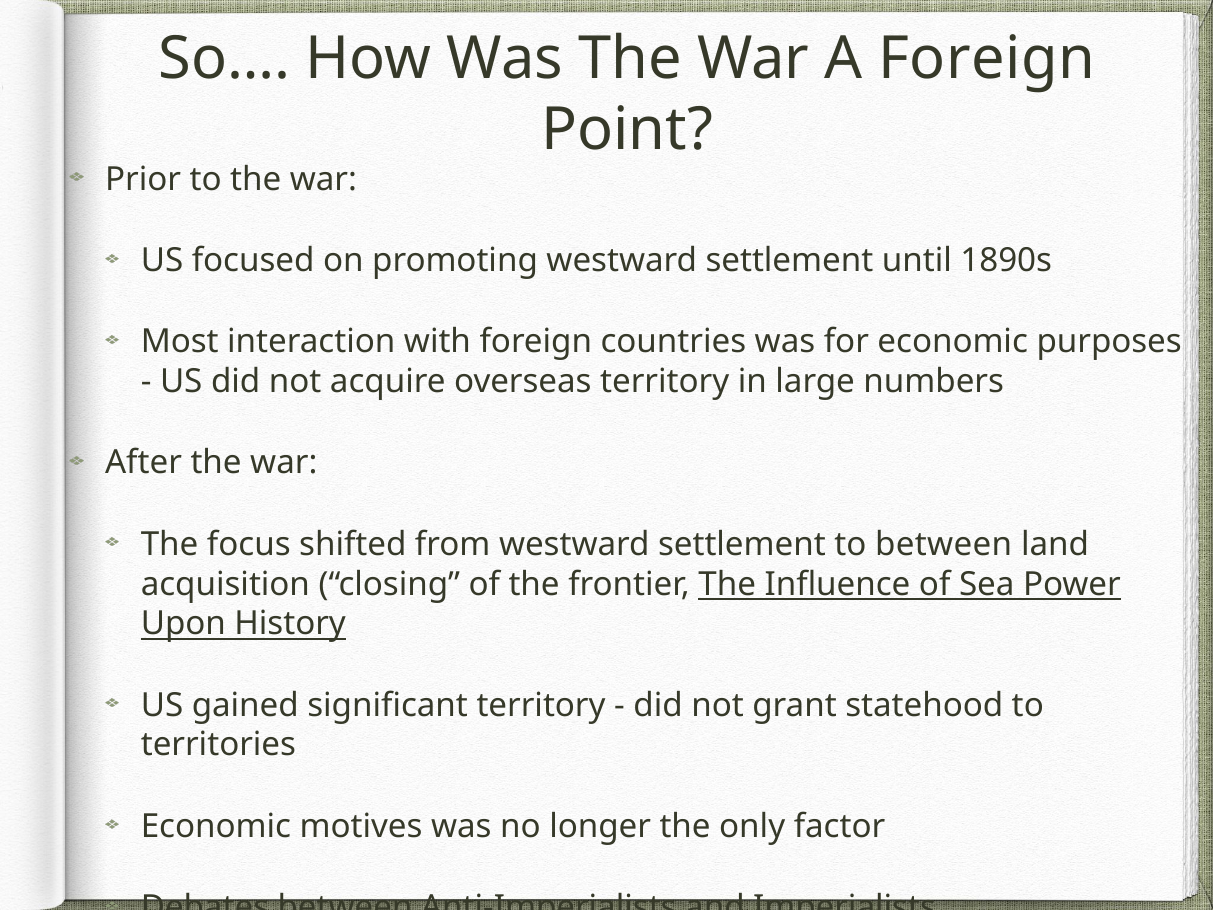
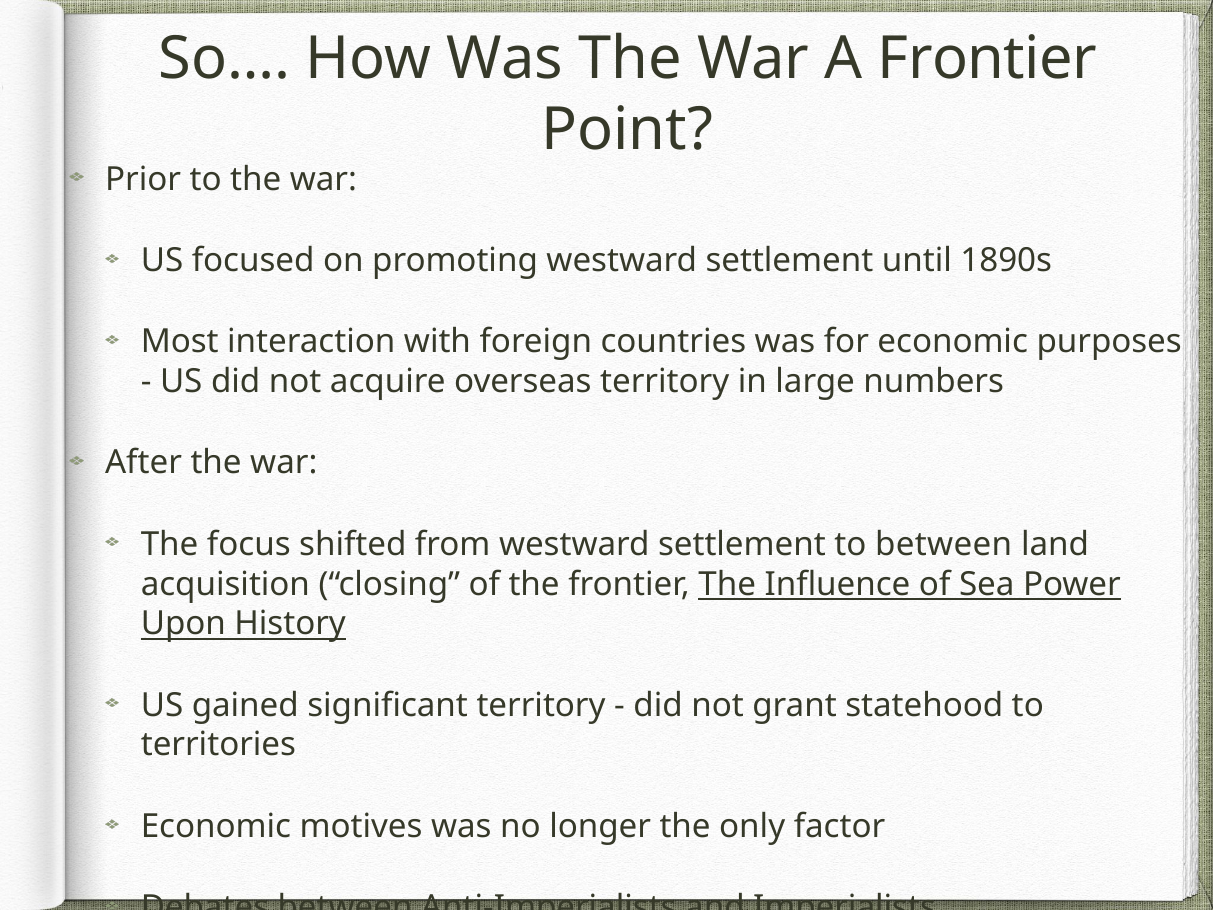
A Foreign: Foreign -> Frontier
